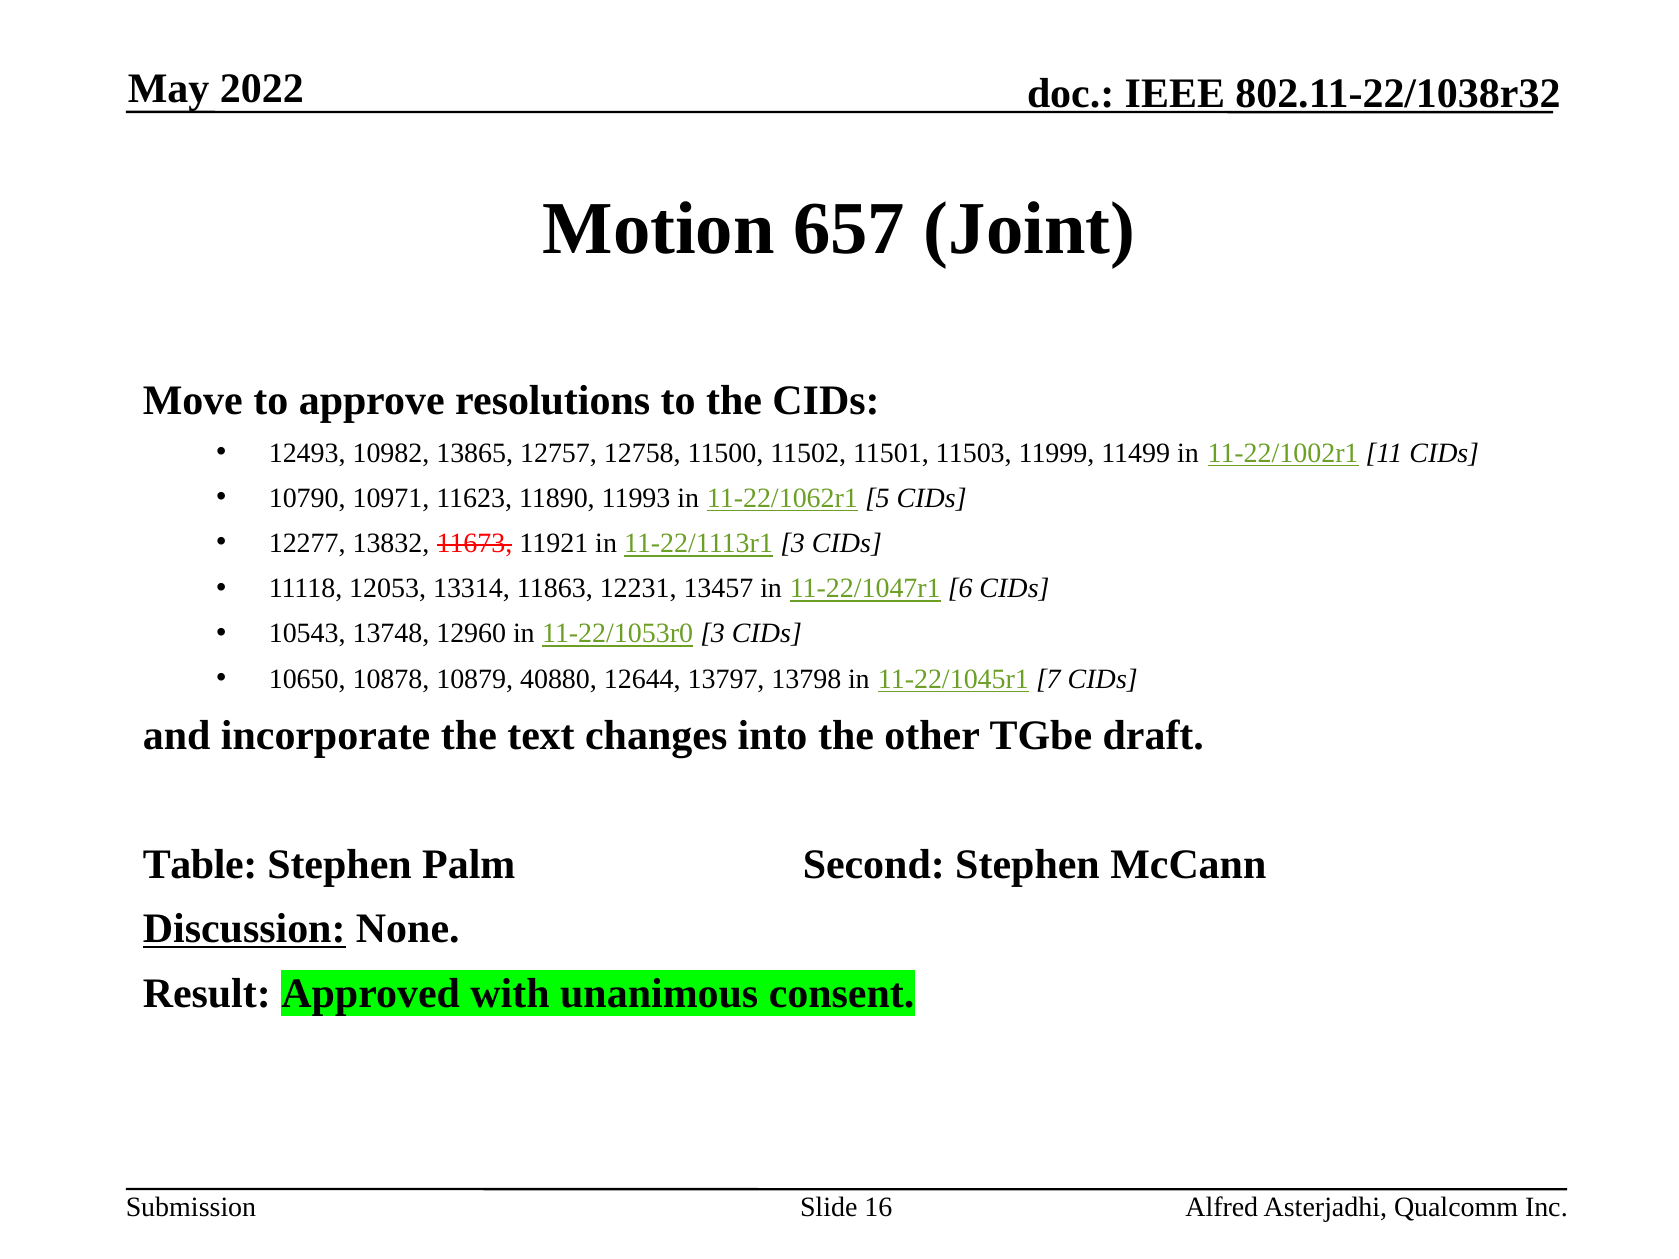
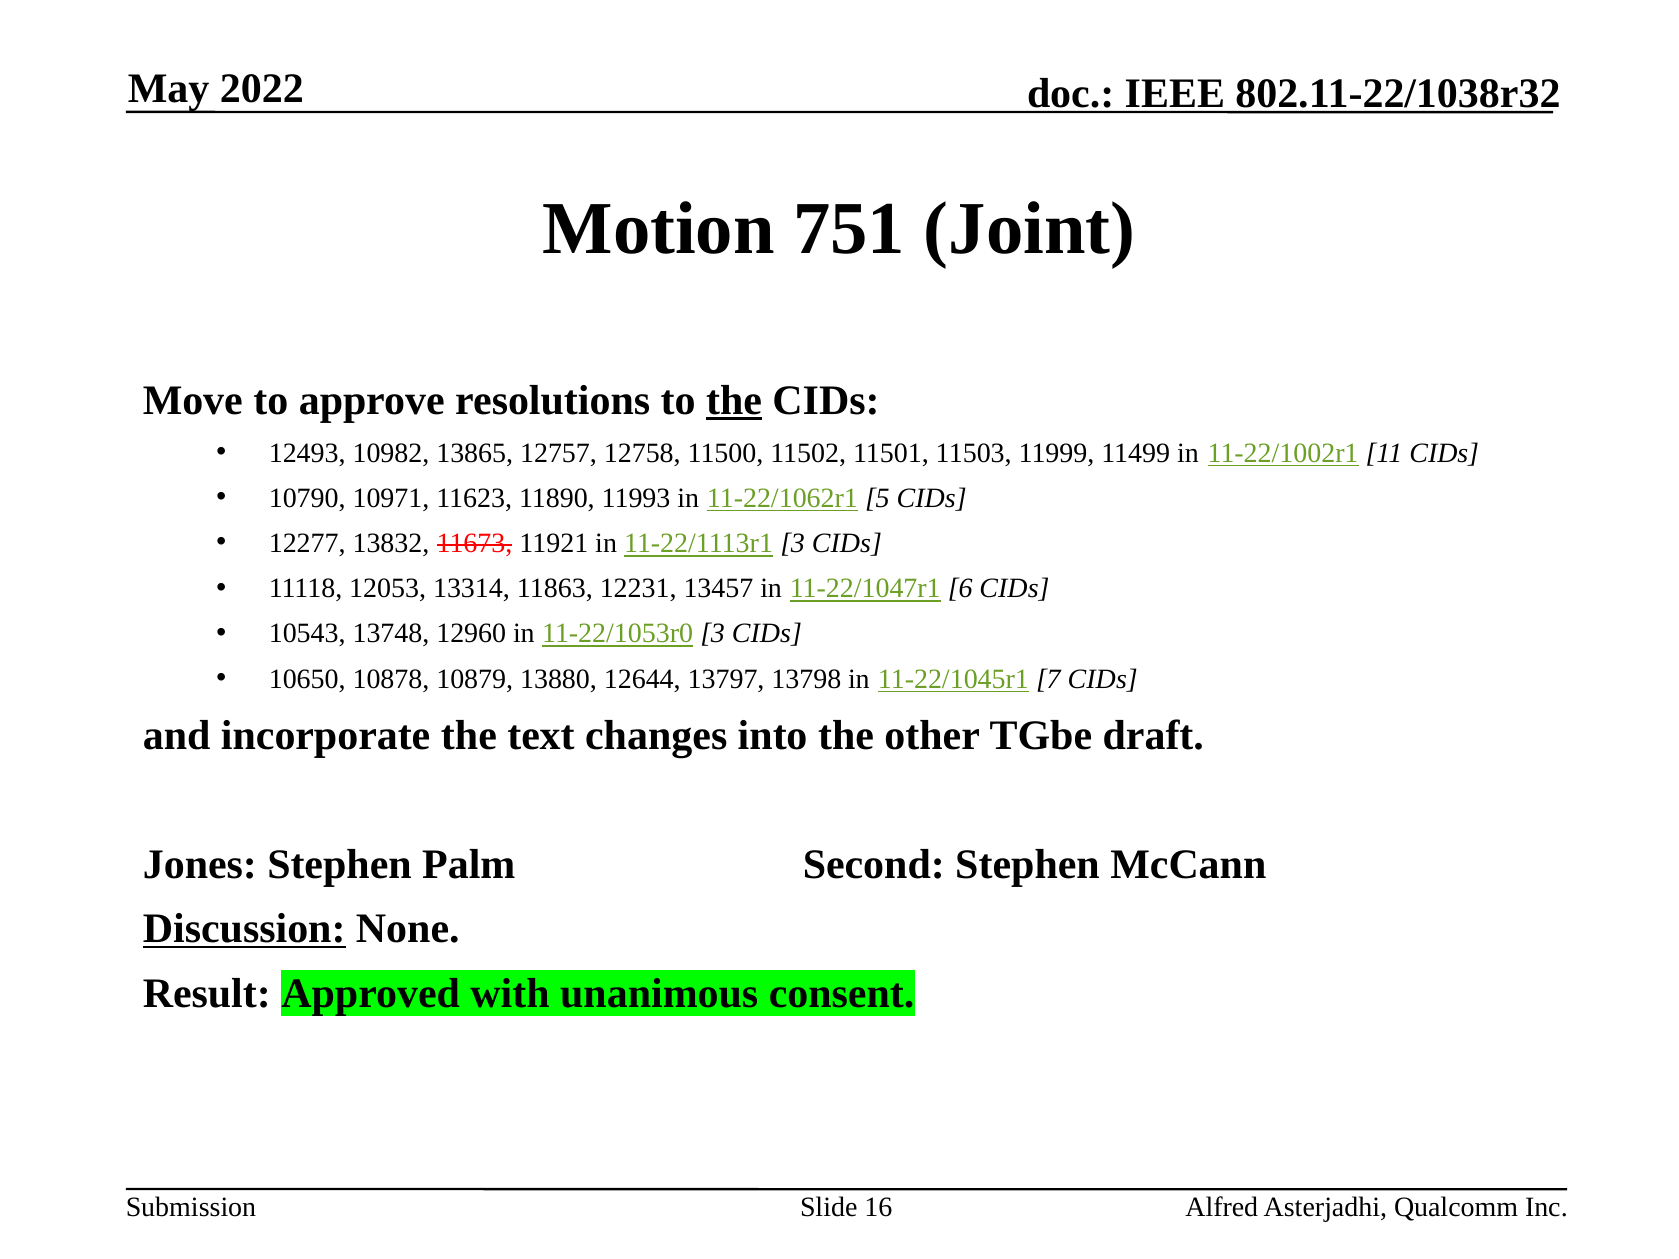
657: 657 -> 751
the at (734, 400) underline: none -> present
40880: 40880 -> 13880
Table: Table -> Jones
